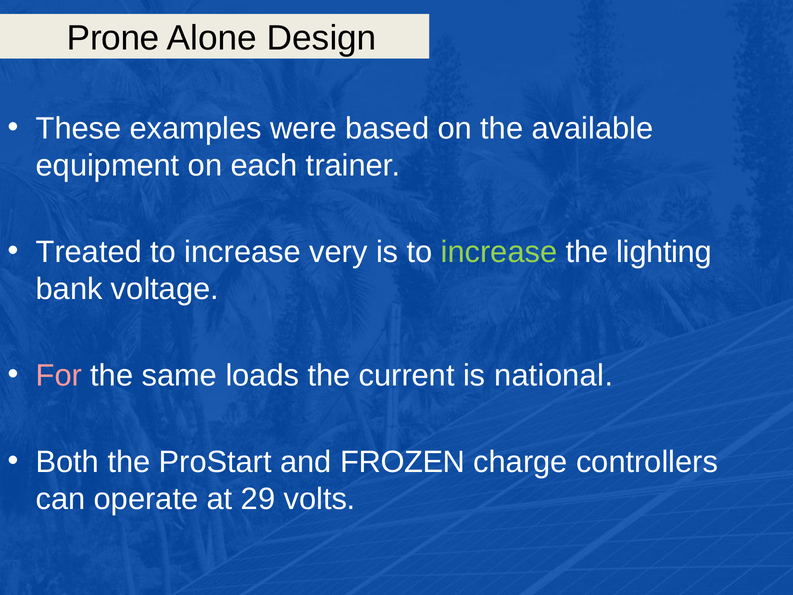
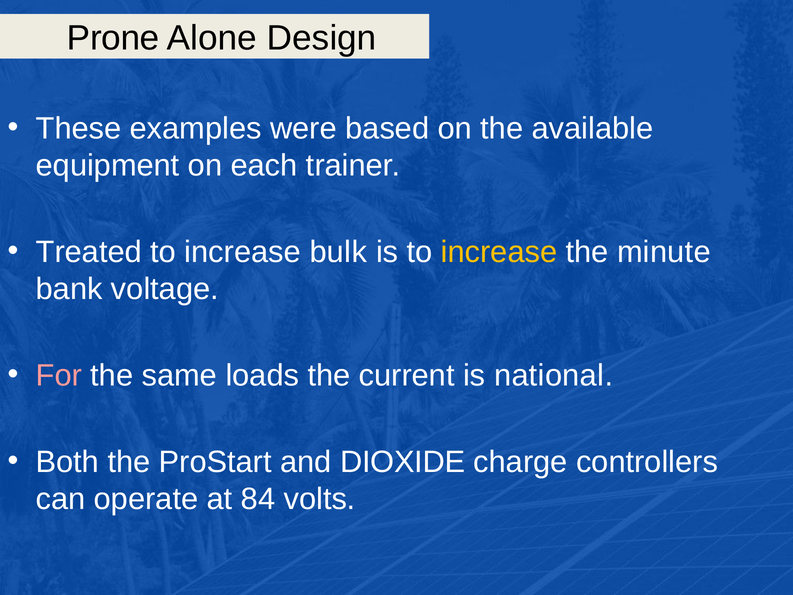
very: very -> bulk
increase at (499, 252) colour: light green -> yellow
lighting: lighting -> minute
FROZEN: FROZEN -> DIOXIDE
29: 29 -> 84
